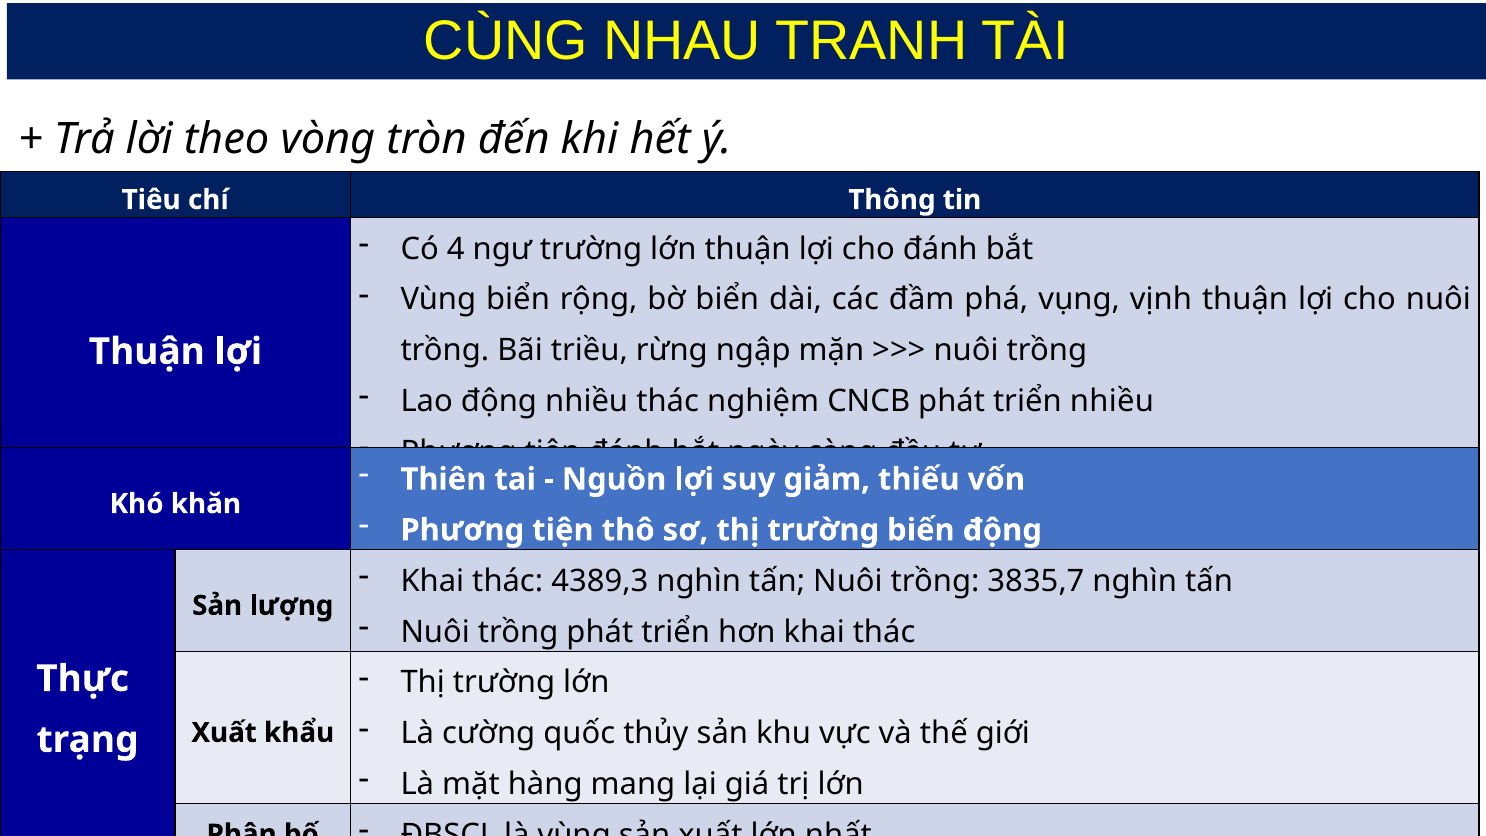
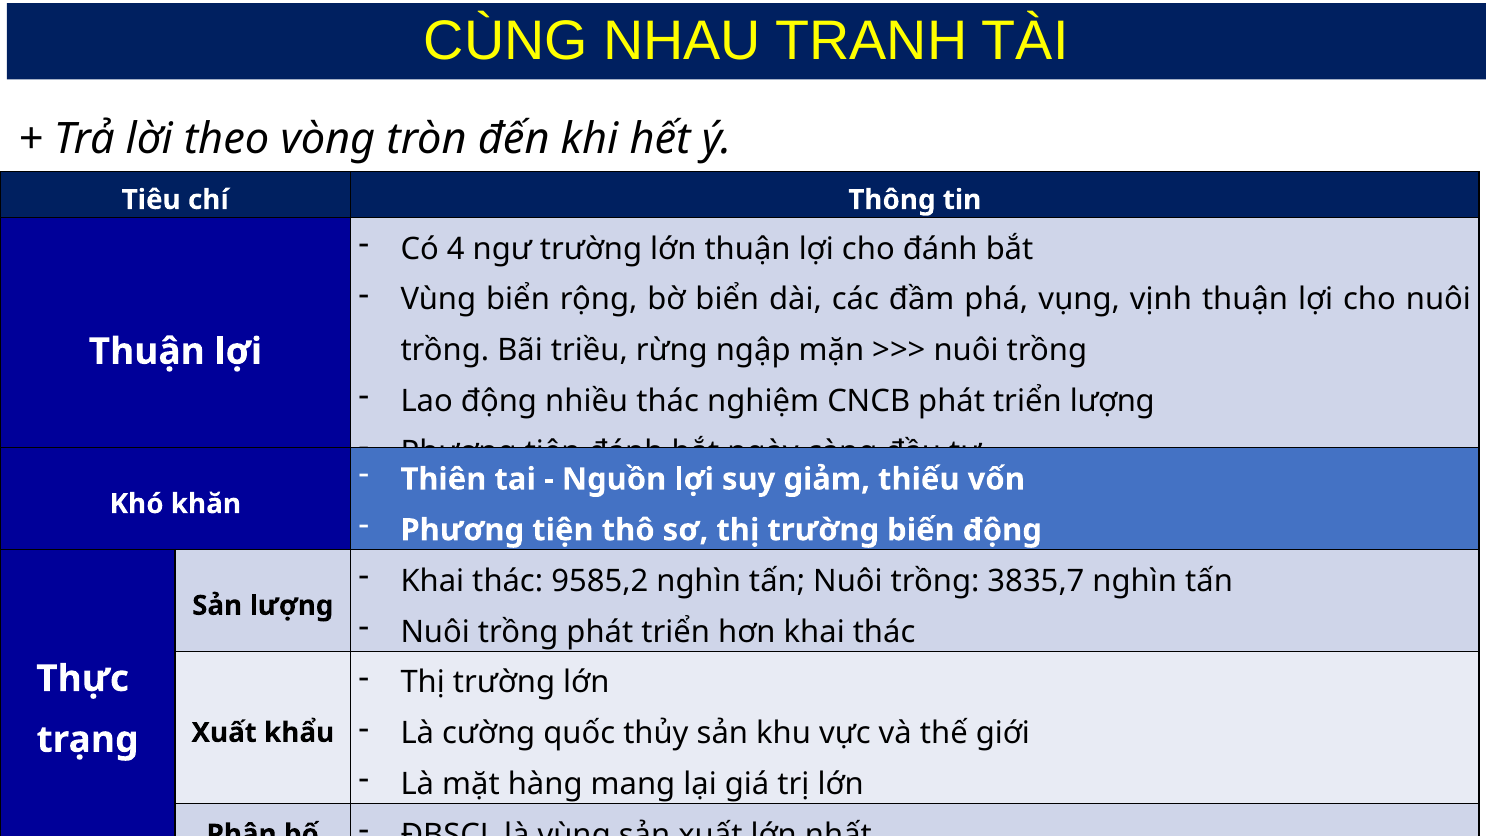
triển nhiều: nhiều -> lượng
4389,3: 4389,3 -> 9585,2
